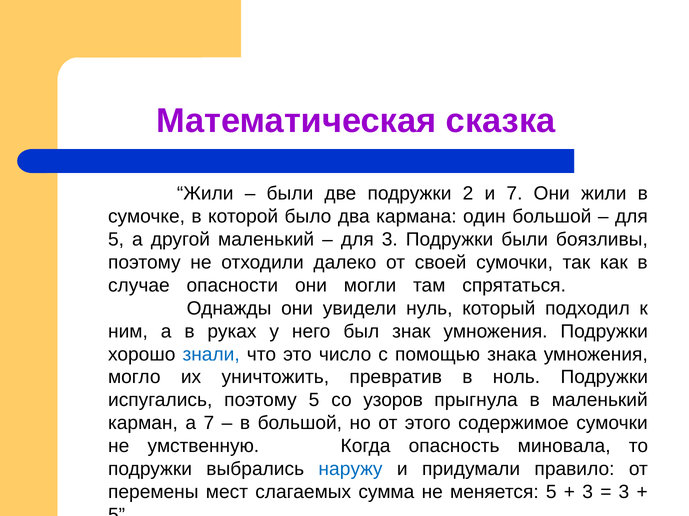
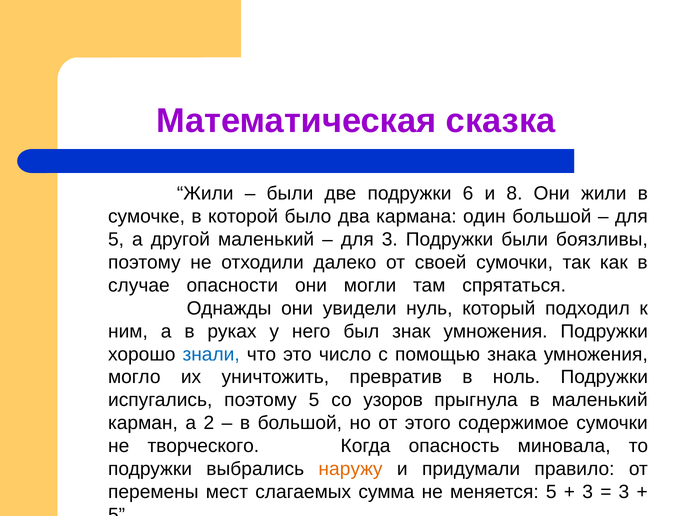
2: 2 -> 6
и 7: 7 -> 8
а 7: 7 -> 2
умственную: умственную -> творческого
наружу colour: blue -> orange
